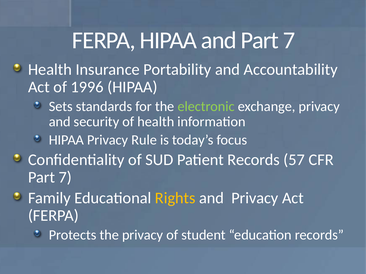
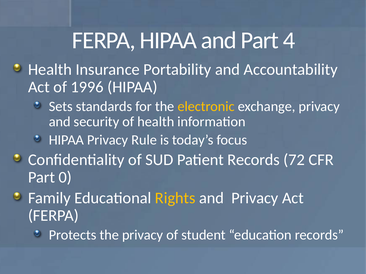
and Part 7: 7 -> 4
electronic colour: light green -> yellow
57: 57 -> 72
7 at (65, 178): 7 -> 0
